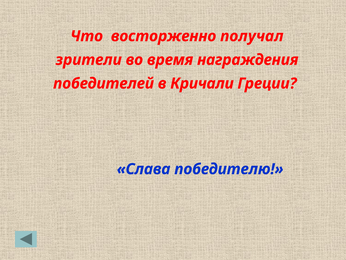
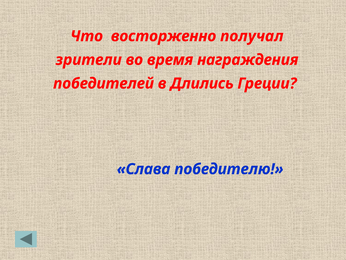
Кричали: Кричали -> Длились
